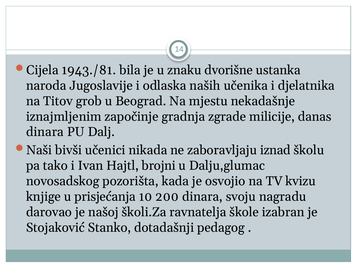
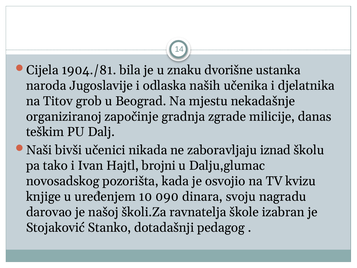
1943./81: 1943./81 -> 1904./81
iznajmljenim: iznajmljenim -> organiziranoj
dinara at (45, 132): dinara -> teškim
prisjećanja: prisjećanja -> uređenjem
200: 200 -> 090
